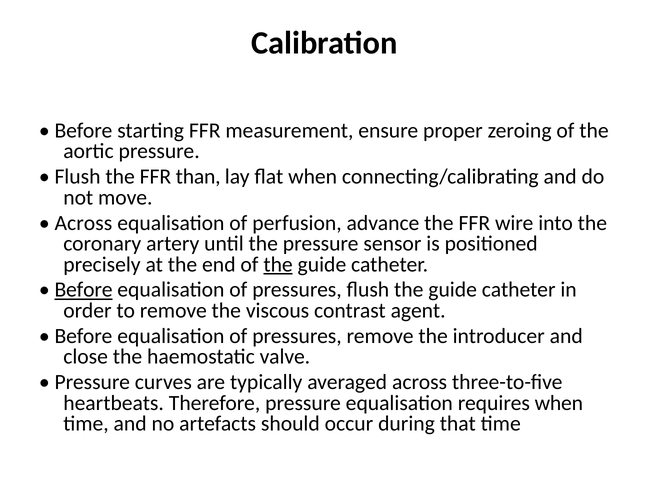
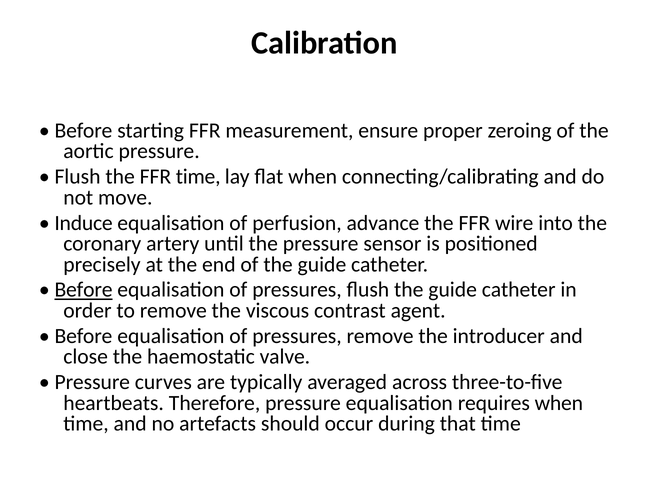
FFR than: than -> time
Across at (83, 223): Across -> Induce
the at (278, 264) underline: present -> none
